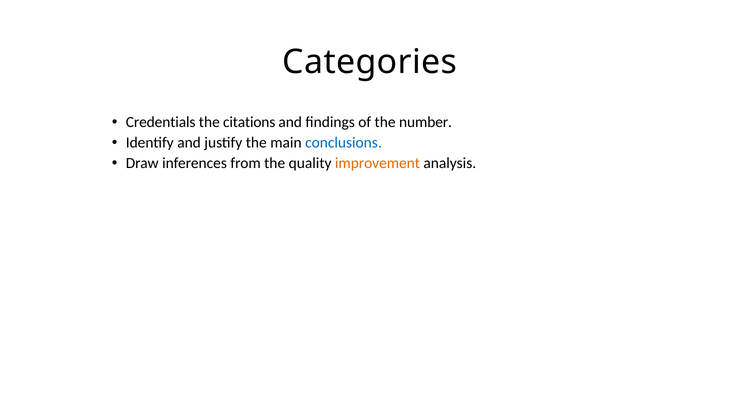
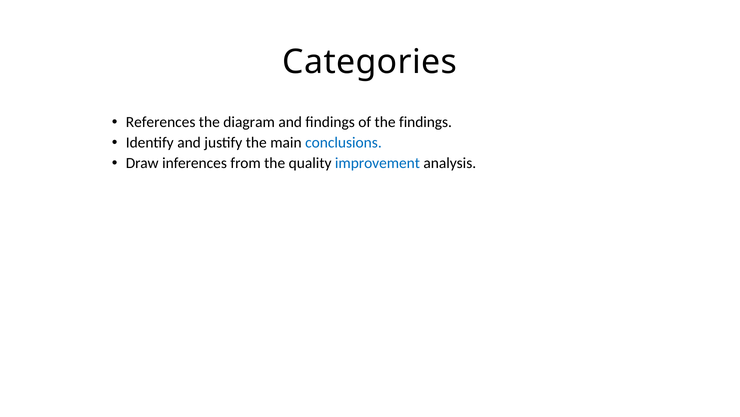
Credentials: Credentials -> References
citations: citations -> diagram
the number: number -> findings
improvement colour: orange -> blue
